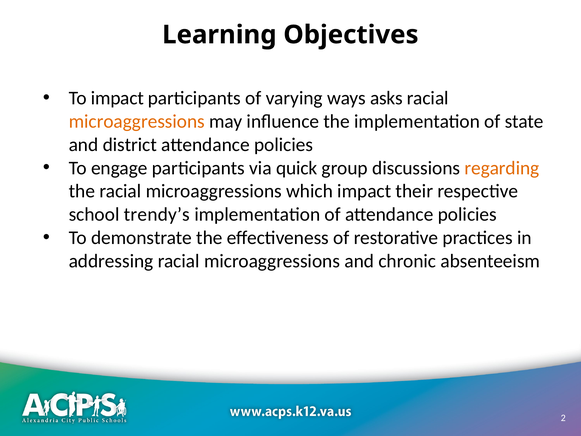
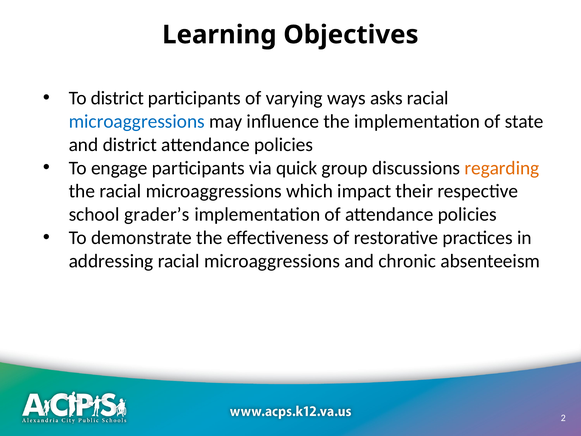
To impact: impact -> district
microaggressions at (137, 121) colour: orange -> blue
trendy’s: trendy’s -> grader’s
